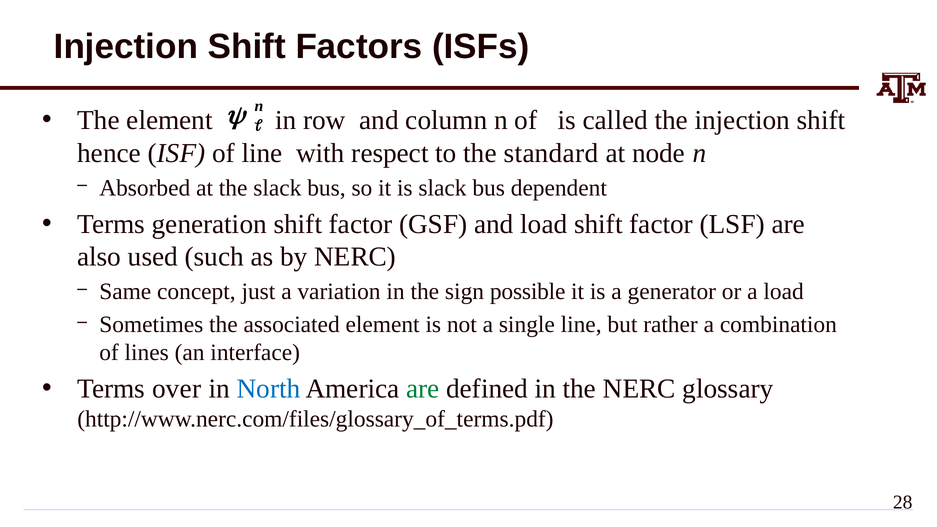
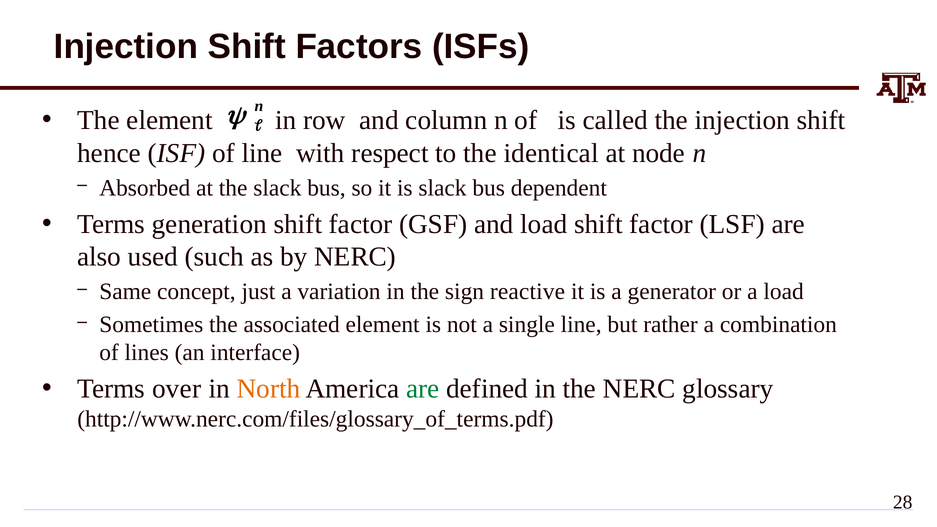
standard: standard -> identical
possible: possible -> reactive
North colour: blue -> orange
